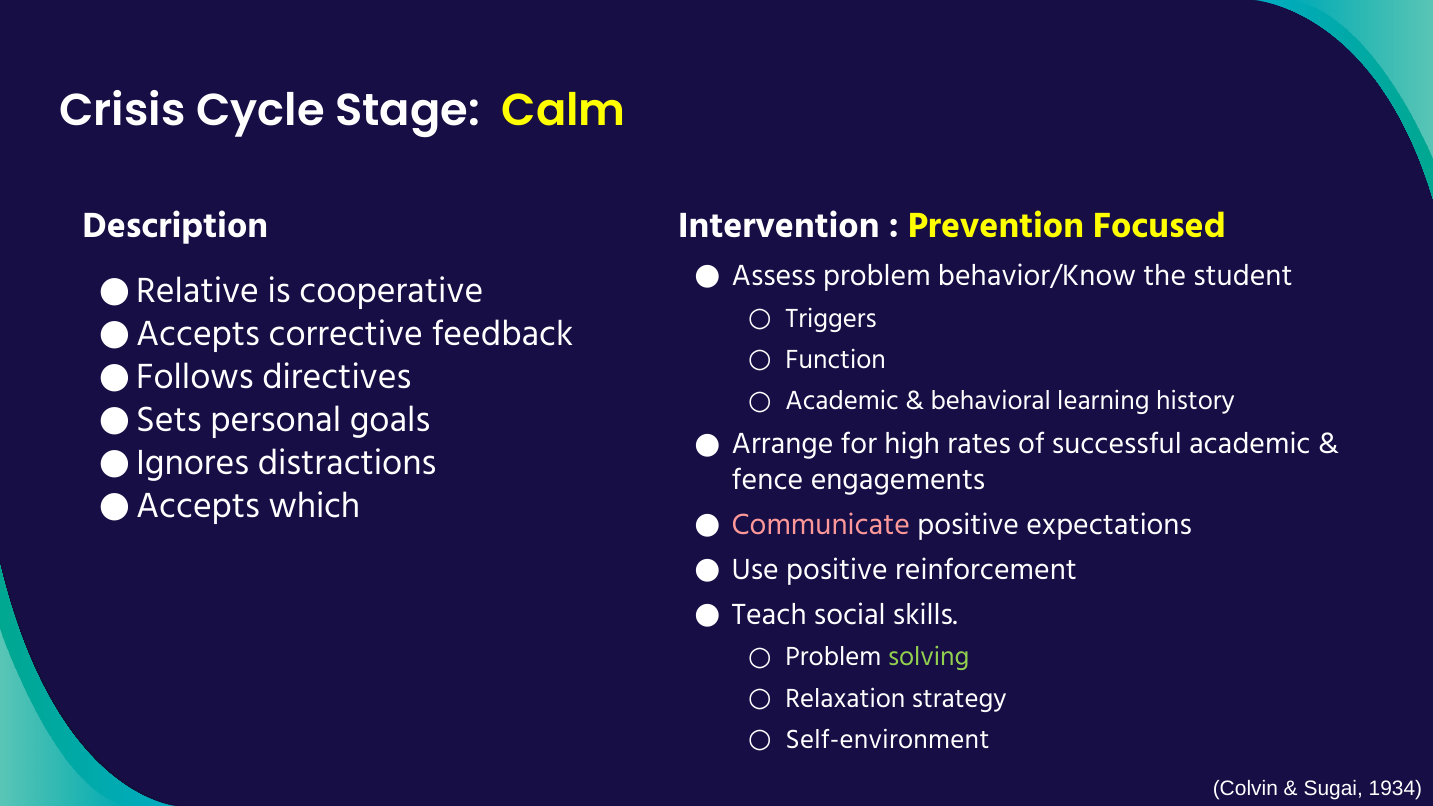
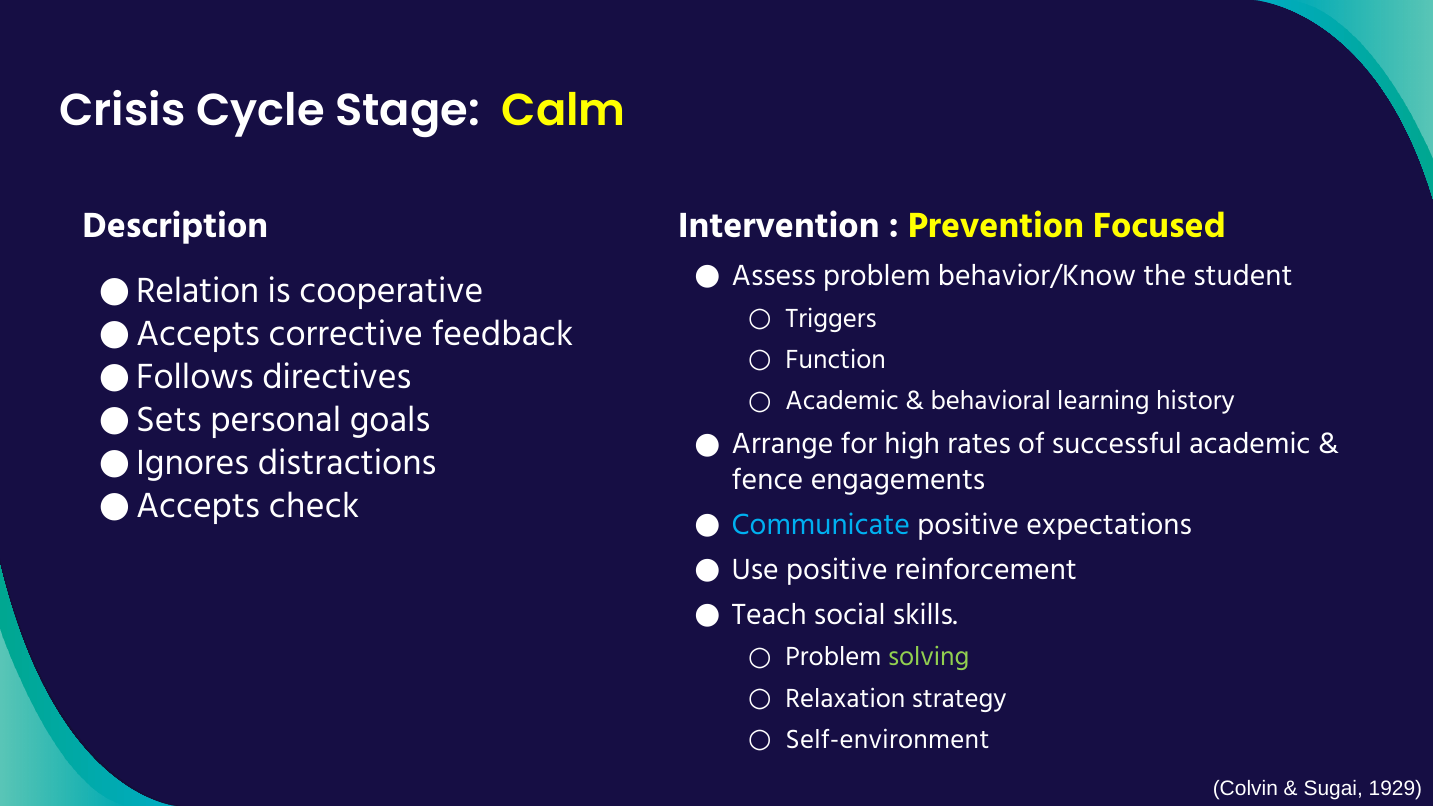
Relative: Relative -> Relation
which: which -> check
Communicate colour: pink -> light blue
1934: 1934 -> 1929
